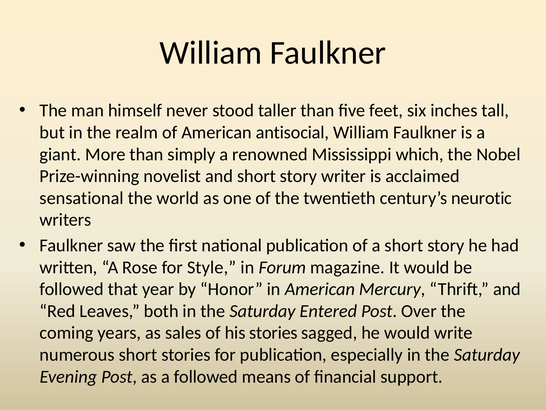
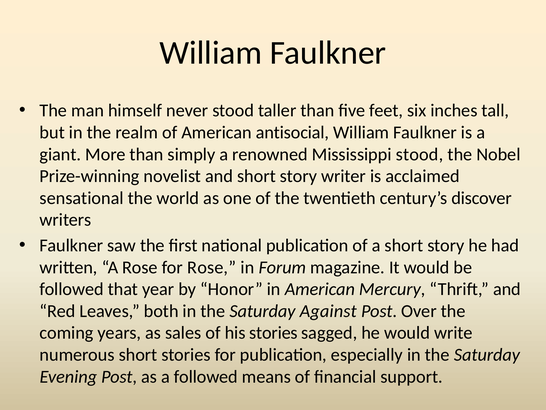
Mississippi which: which -> stood
neurotic: neurotic -> discover
for Style: Style -> Rose
Entered: Entered -> Against
